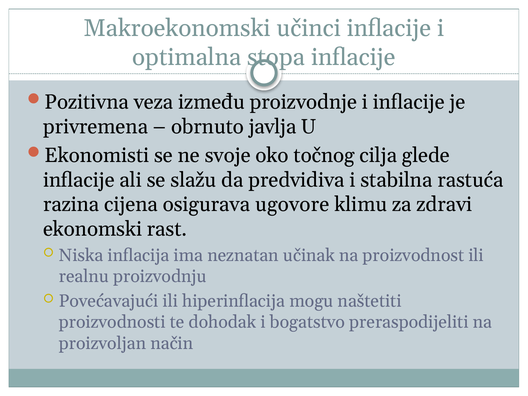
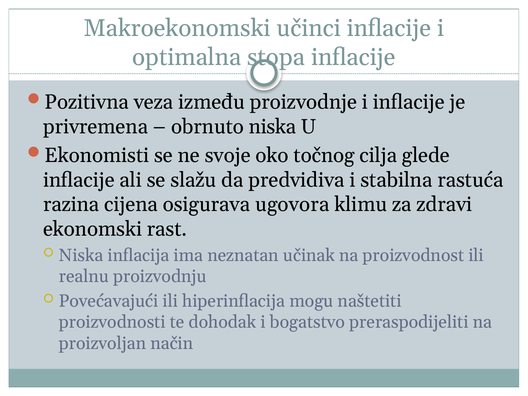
obrnuto javlja: javlja -> niska
ugovore: ugovore -> ugovora
